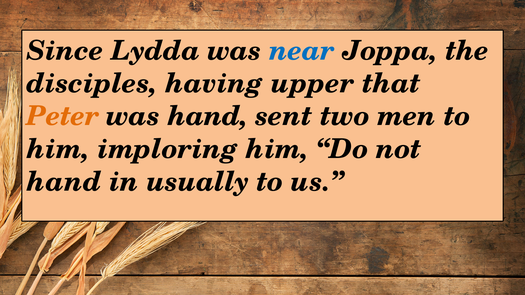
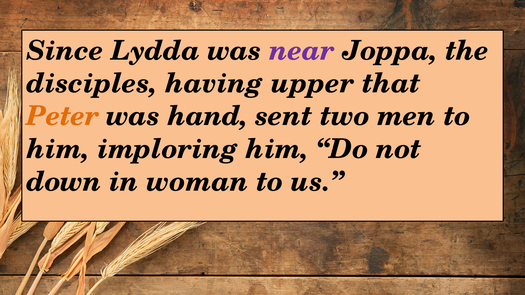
near colour: blue -> purple
hand at (64, 182): hand -> down
usually: usually -> woman
